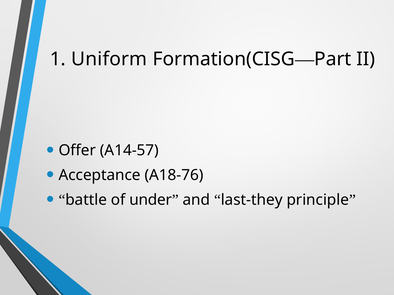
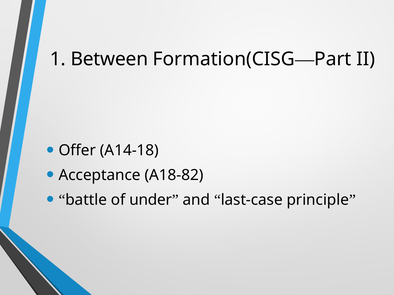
Uniform: Uniform -> Between
A14-57: A14-57 -> A14-18
A18-76: A18-76 -> A18-82
last-they: last-they -> last-case
